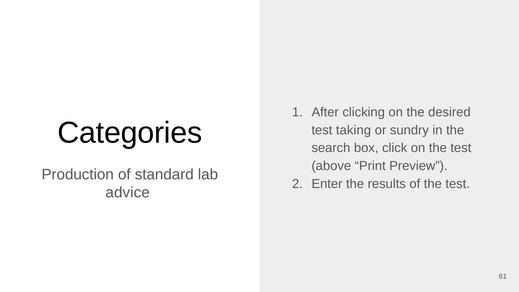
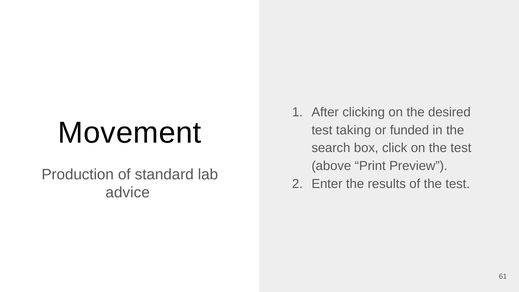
Categories: Categories -> Movement
sundry: sundry -> funded
